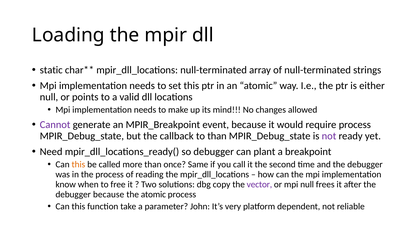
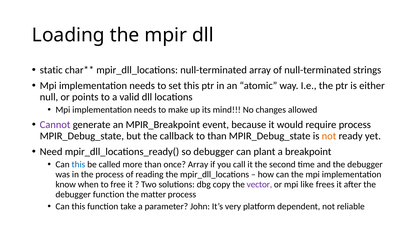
not at (329, 136) colour: purple -> orange
this at (78, 164) colour: orange -> blue
once Same: Same -> Array
mpi null: null -> like
debugger because: because -> function
the atomic: atomic -> matter
